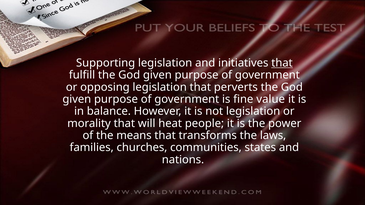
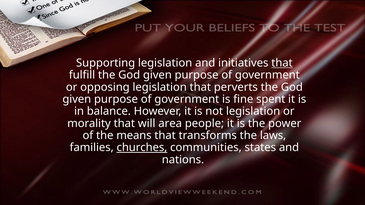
value: value -> spent
heat: heat -> area
churches underline: none -> present
